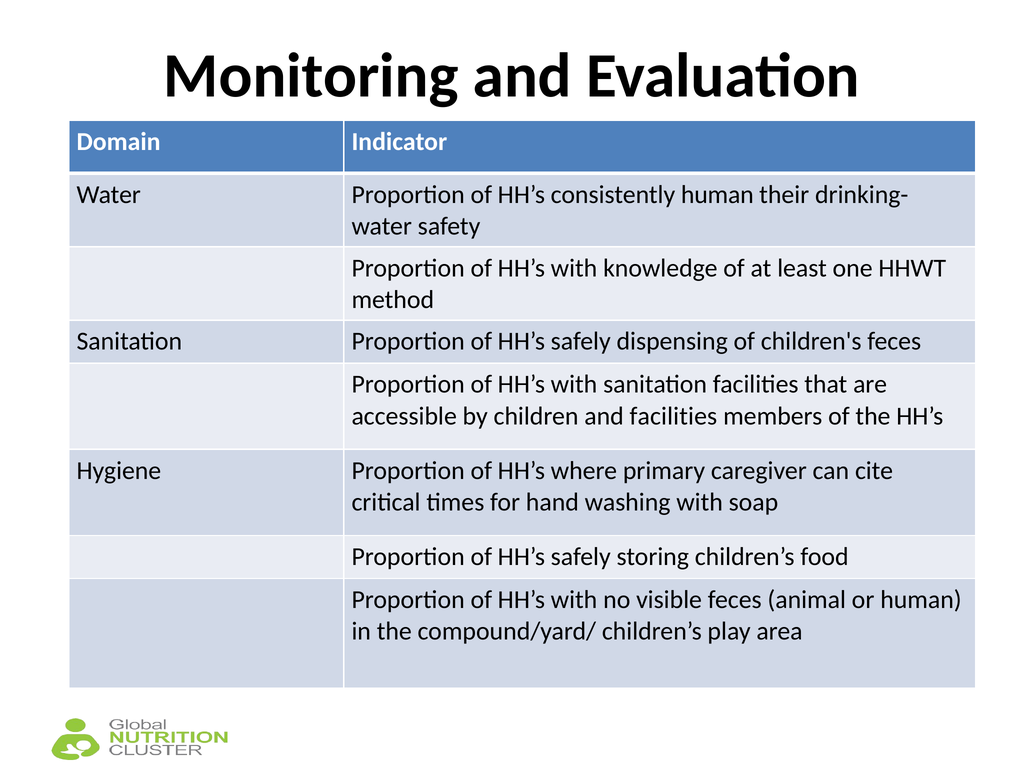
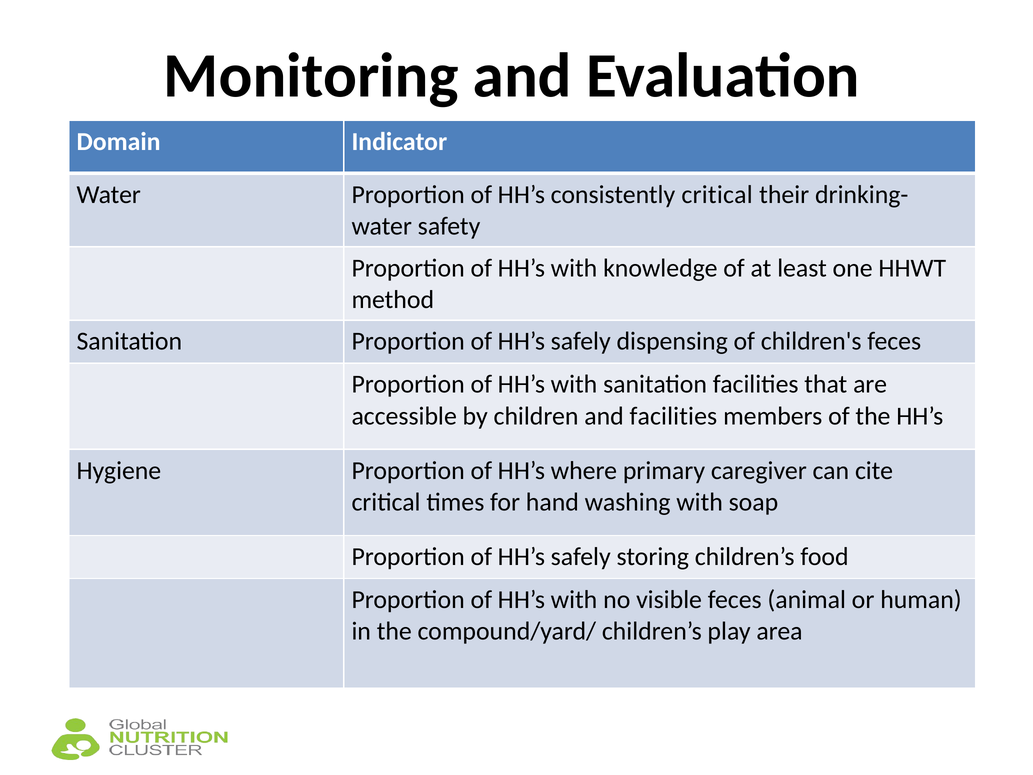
consistently human: human -> critical
